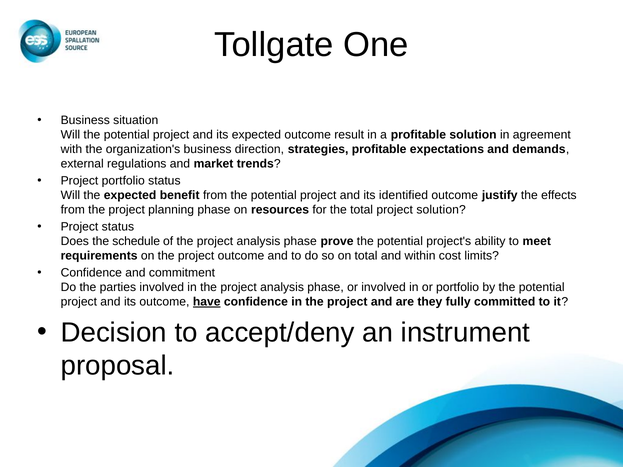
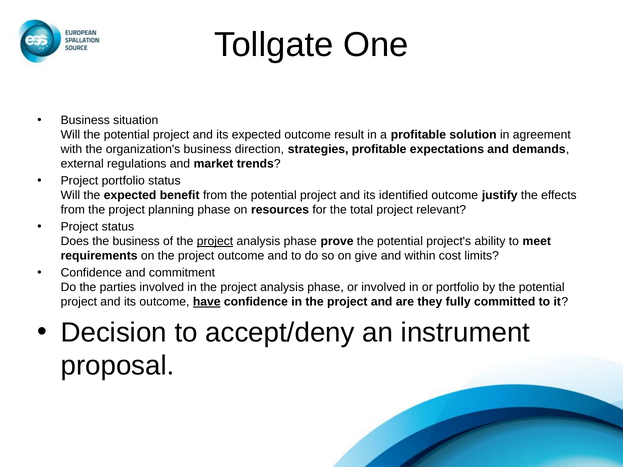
project solution: solution -> relevant
the schedule: schedule -> business
project at (215, 241) underline: none -> present
on total: total -> give
